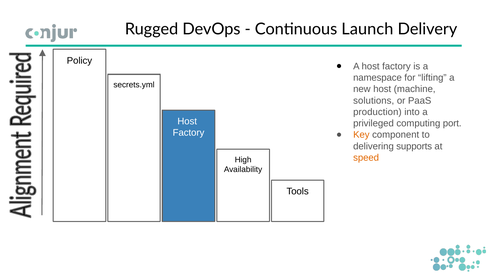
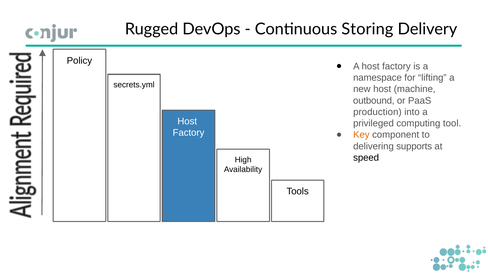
Launch: Launch -> Storing
solutions: solutions -> outbound
port: port -> tool
speed colour: orange -> black
